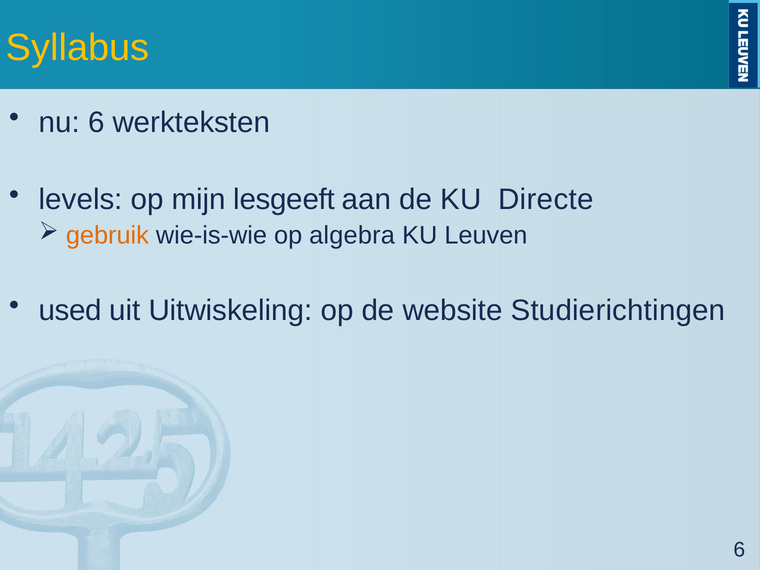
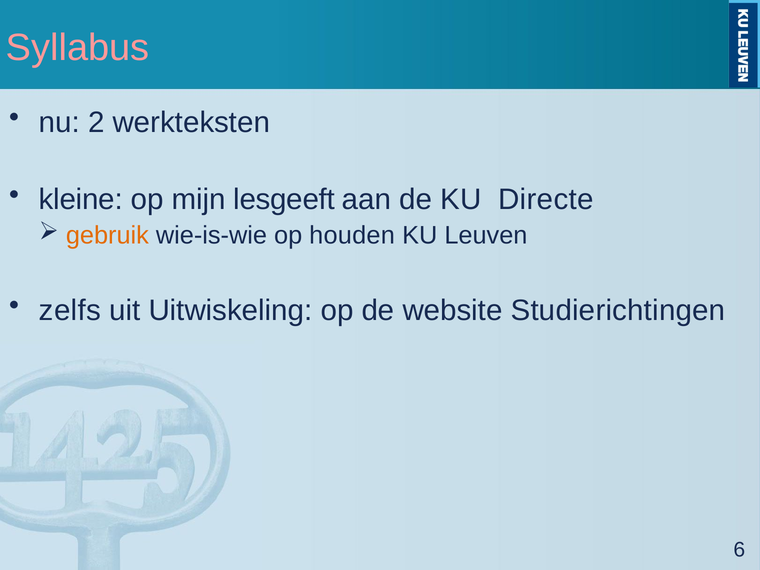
Syllabus colour: yellow -> pink
nu 6: 6 -> 2
levels: levels -> kleine
algebra: algebra -> houden
used: used -> zelfs
